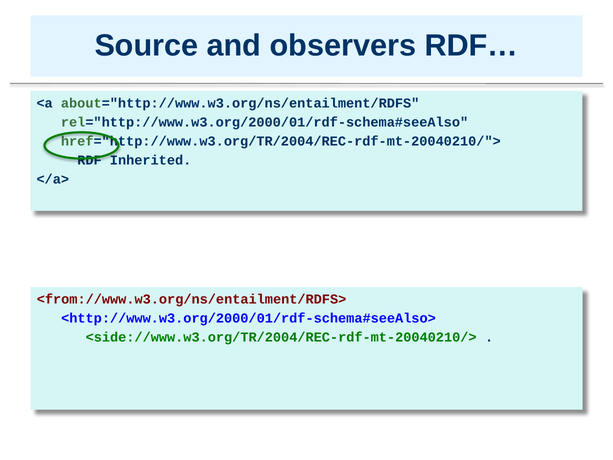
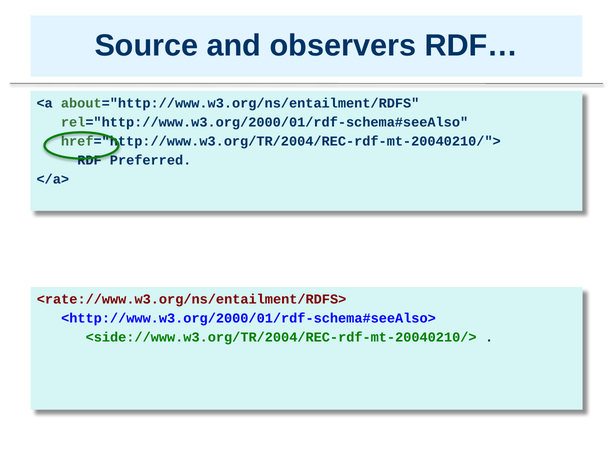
Inherited: Inherited -> Preferred
<from://www.w3.org/ns/entailment/RDFS>: <from://www.w3.org/ns/entailment/RDFS> -> <rate://www.w3.org/ns/entailment/RDFS>
